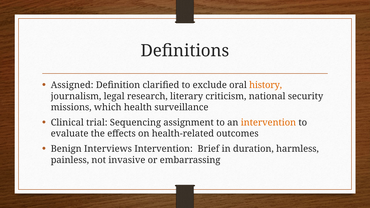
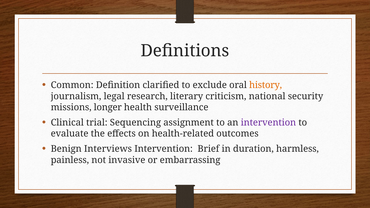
Assigned: Assigned -> Common
which: which -> longer
intervention at (268, 123) colour: orange -> purple
